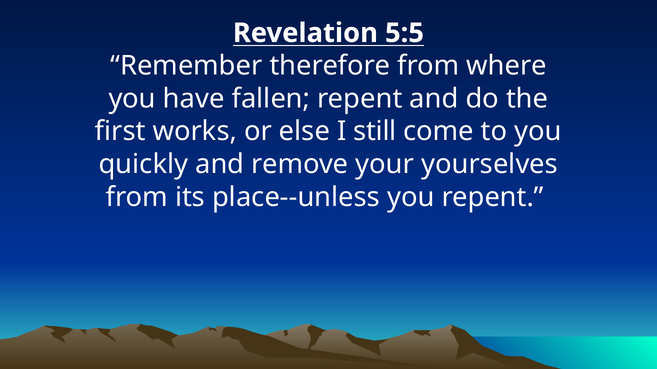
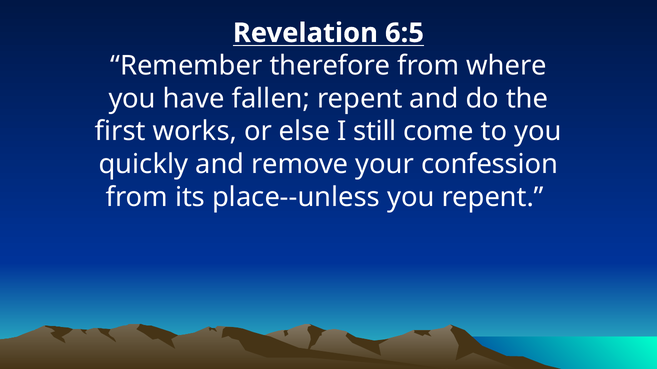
5:5: 5:5 -> 6:5
yourselves: yourselves -> confession
